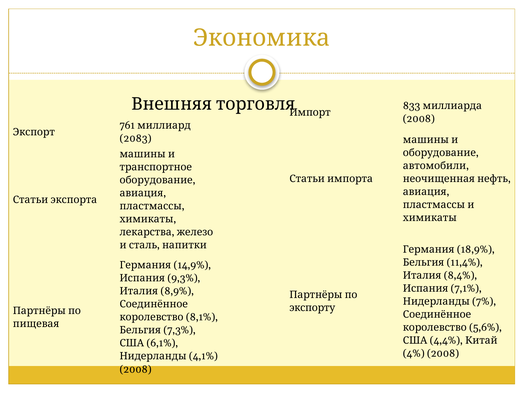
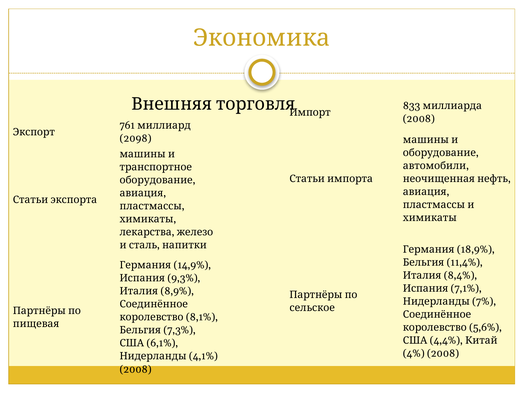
2083: 2083 -> 2098
экспорту: экспорту -> сельское
